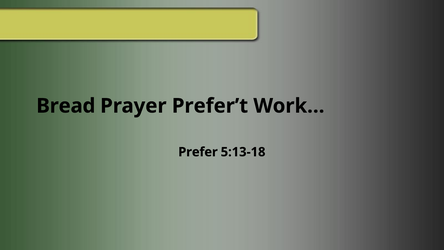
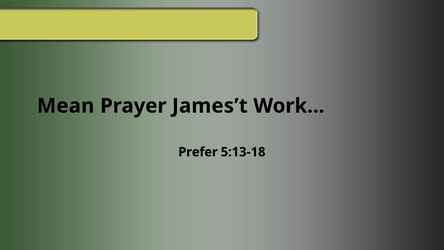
Bread: Bread -> Mean
Prefer’t: Prefer’t -> James’t
